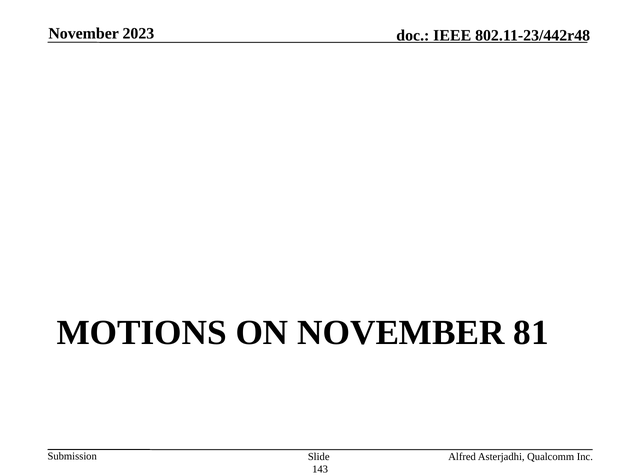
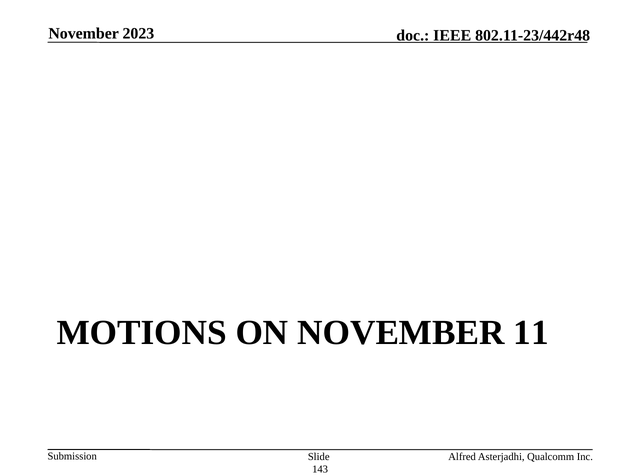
81: 81 -> 11
